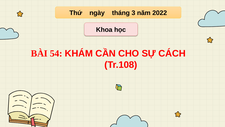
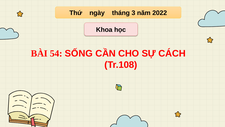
KHÁM: KHÁM -> SỐNG
